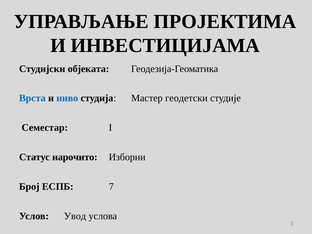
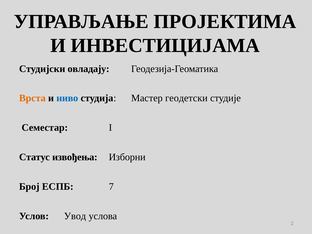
објеката: објеката -> овладају
Врста colour: blue -> orange
нарочито: нарочито -> извођења
